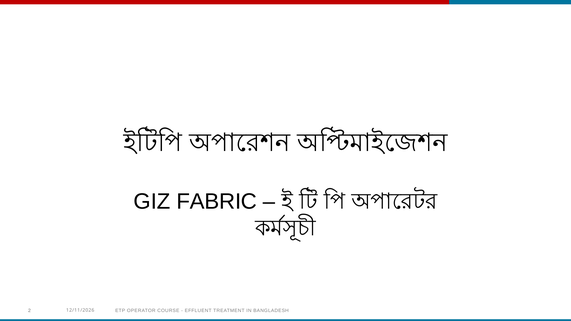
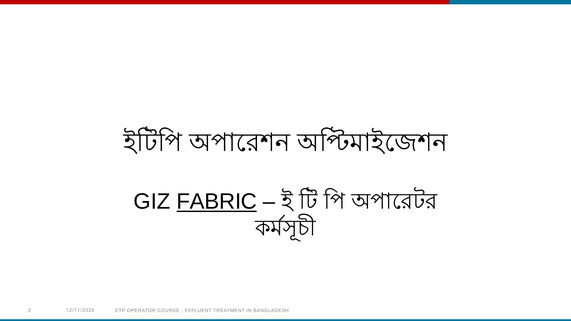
FABRIC underline: none -> present
